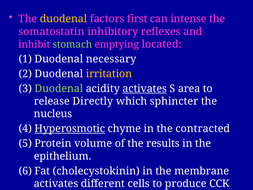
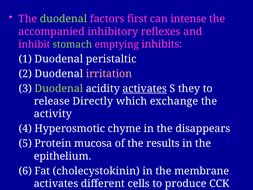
duodenal at (64, 19) colour: yellow -> light green
somatostatin: somatostatin -> accompanied
located: located -> inhibits
necessary: necessary -> peristaltic
irritation colour: yellow -> pink
area: area -> they
sphincter: sphincter -> exchange
nucleus: nucleus -> activity
Hyperosmotic underline: present -> none
contracted: contracted -> disappears
volume: volume -> mucosa
